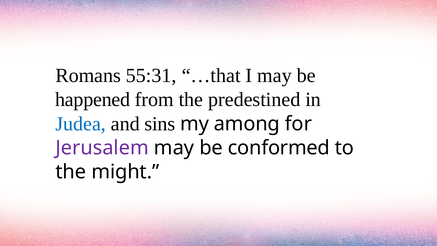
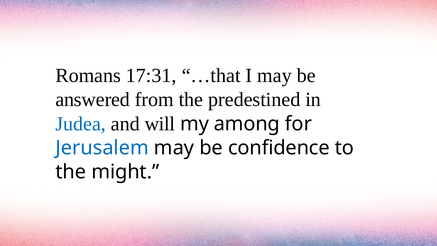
55:31: 55:31 -> 17:31
happened: happened -> answered
sins: sins -> will
Jerusalem colour: purple -> blue
conformed: conformed -> confidence
